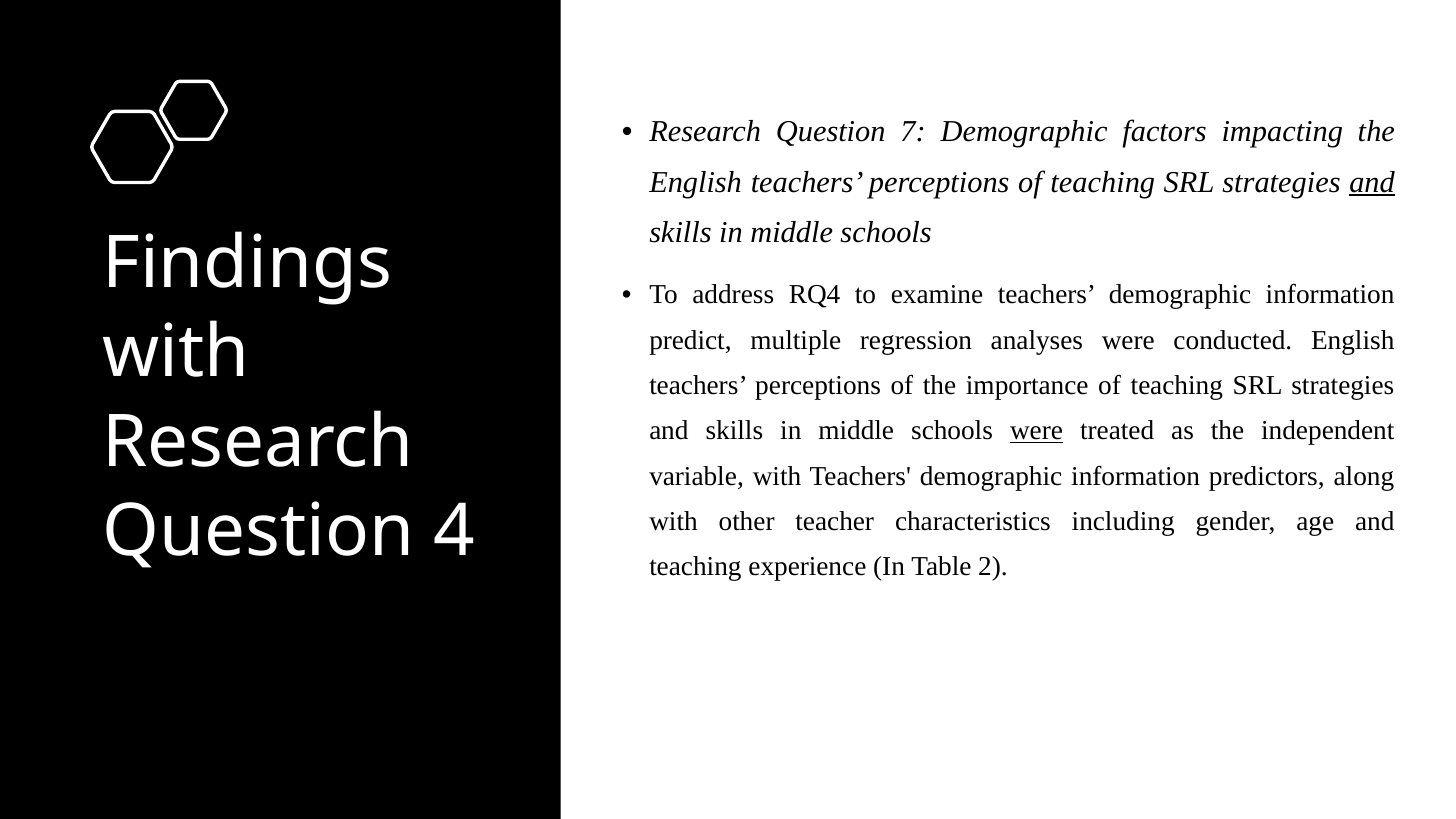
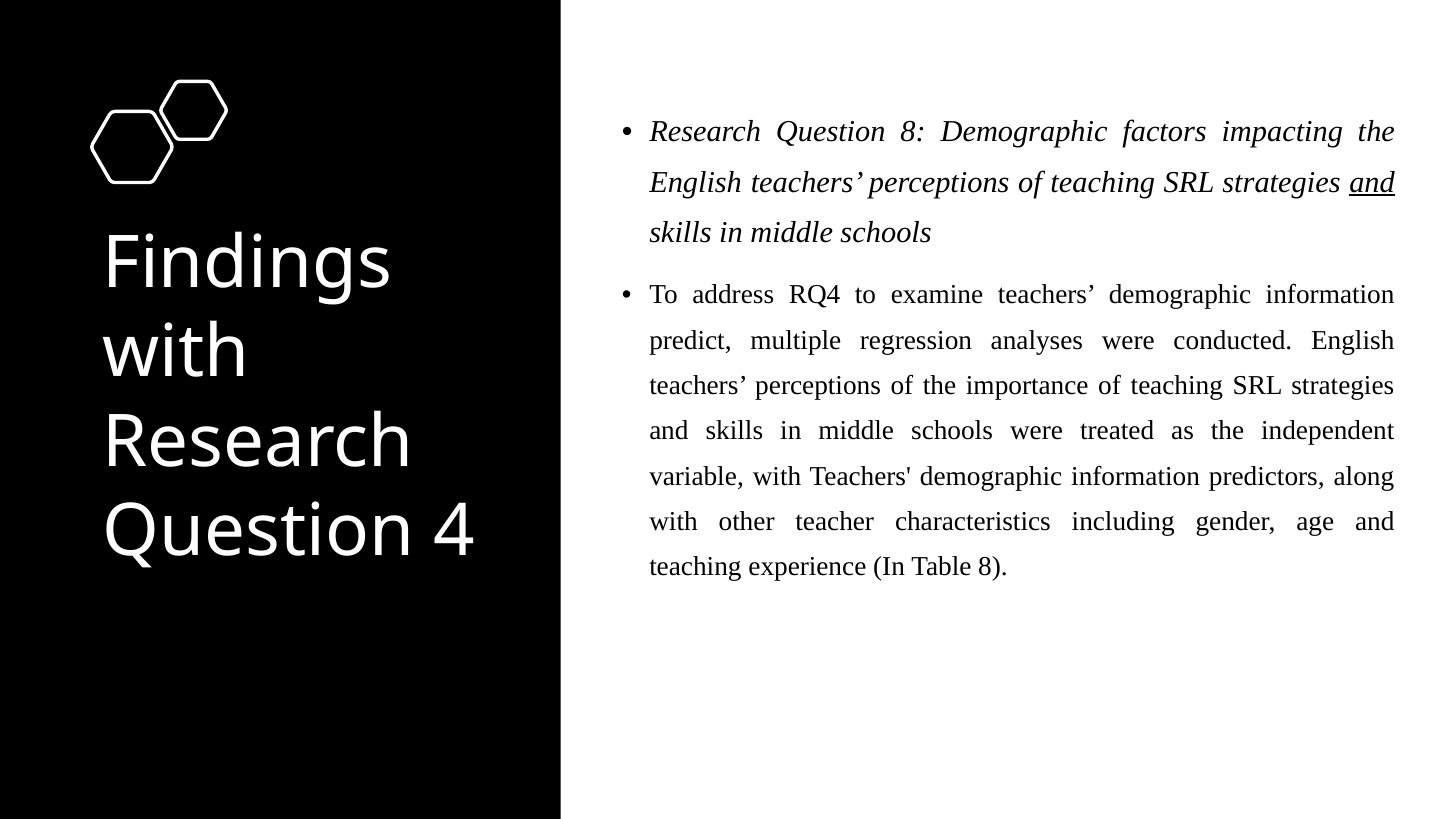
Question 7: 7 -> 8
were at (1036, 431) underline: present -> none
Table 2: 2 -> 8
